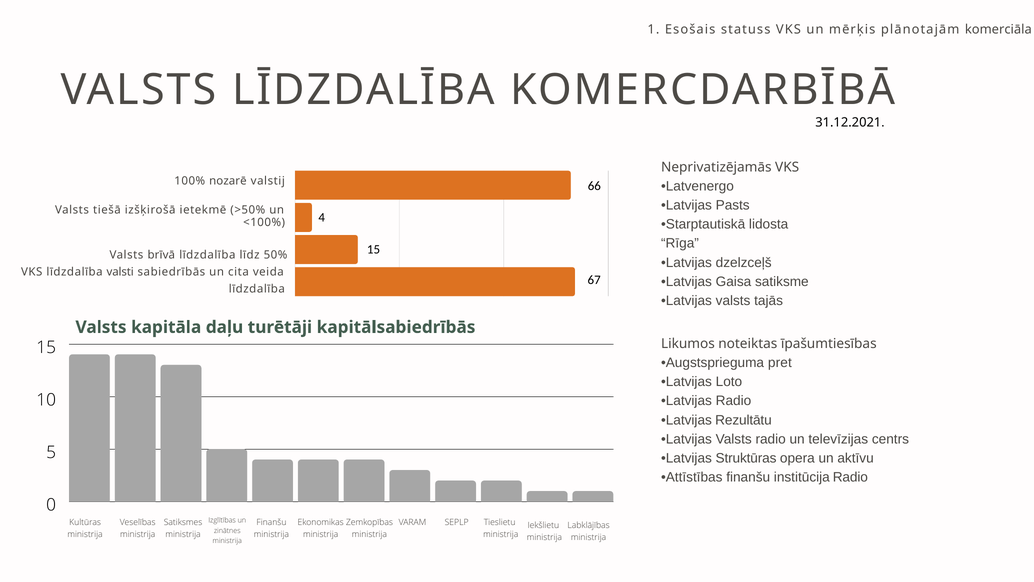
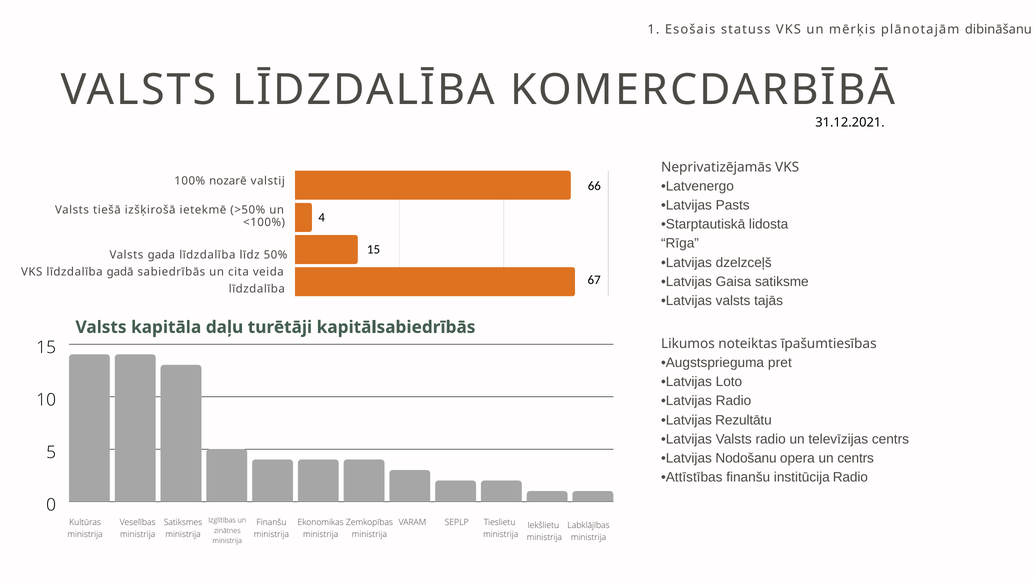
komerciāla: komerciāla -> dibināšanu
brīvā: brīvā -> gada
valsti: valsti -> gadā
Struktūras: Struktūras -> Nodošanu
un aktīvu: aktīvu -> centrs
